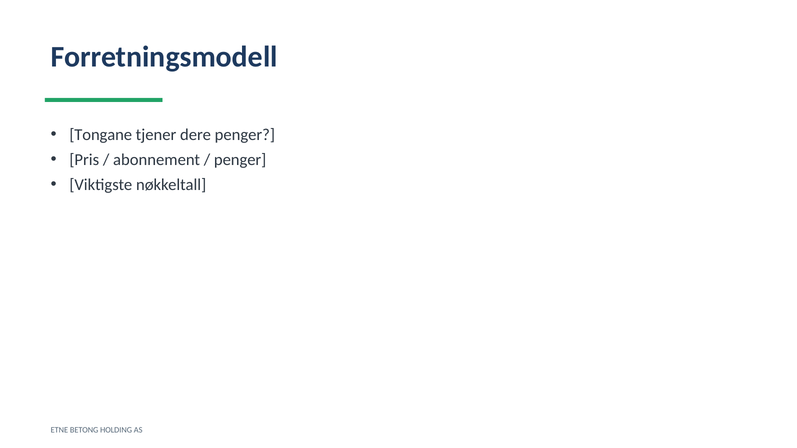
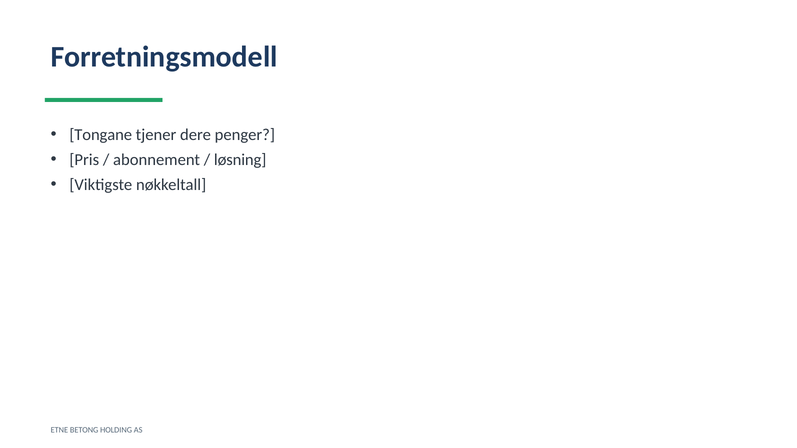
penger at (240, 160): penger -> løsning
